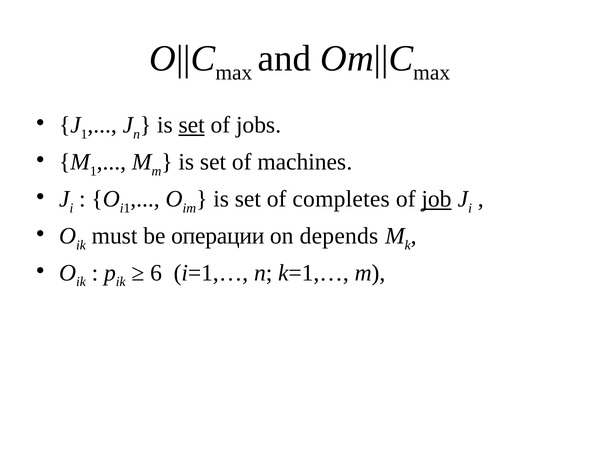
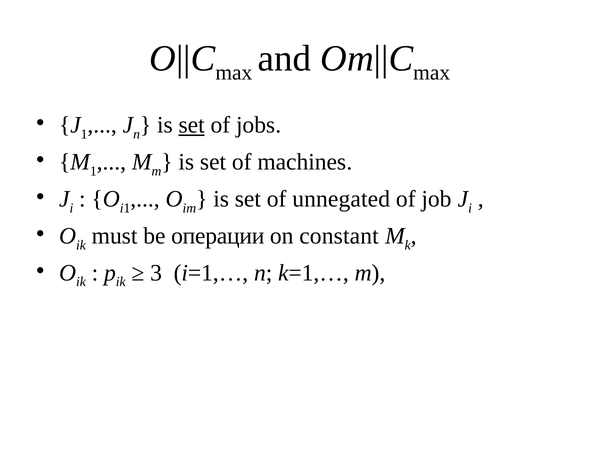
completes: completes -> unnegated
job underline: present -> none
depends: depends -> constant
6: 6 -> 3
